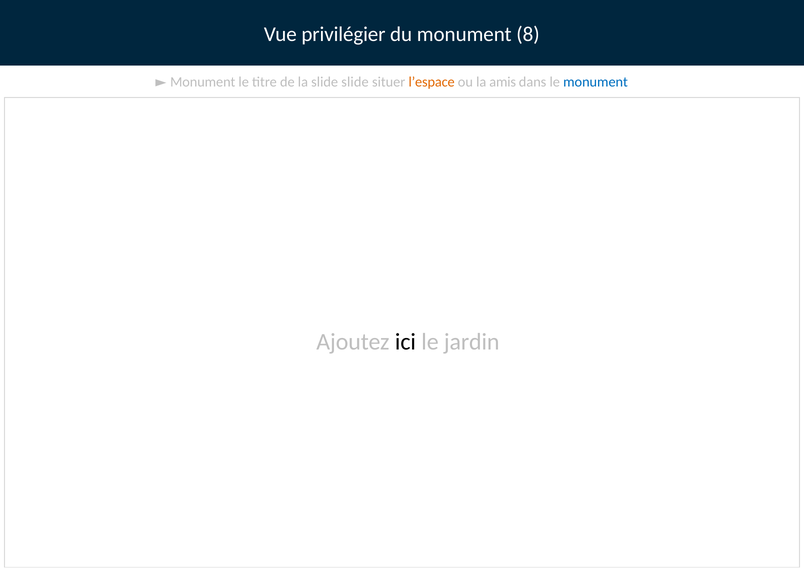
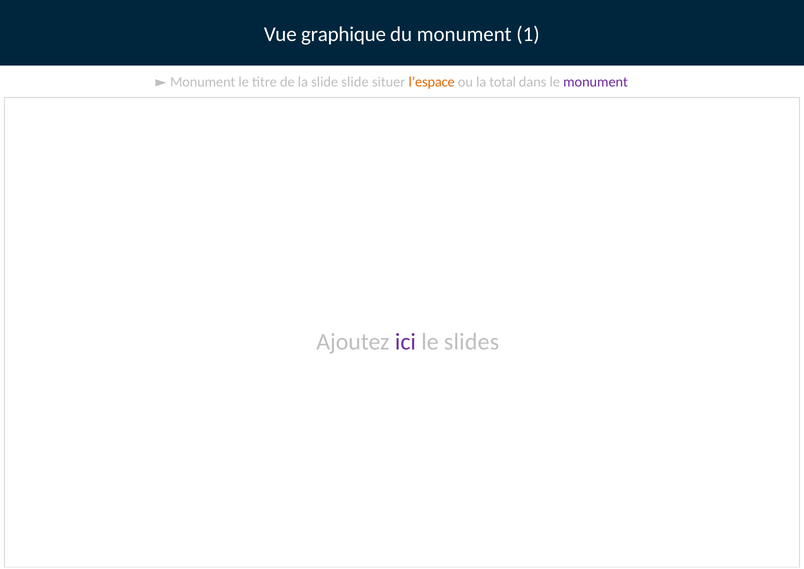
privilégier: privilégier -> graphique
8: 8 -> 1
amis: amis -> total
monument at (596, 82) colour: blue -> purple
ici colour: black -> purple
jardin: jardin -> slides
